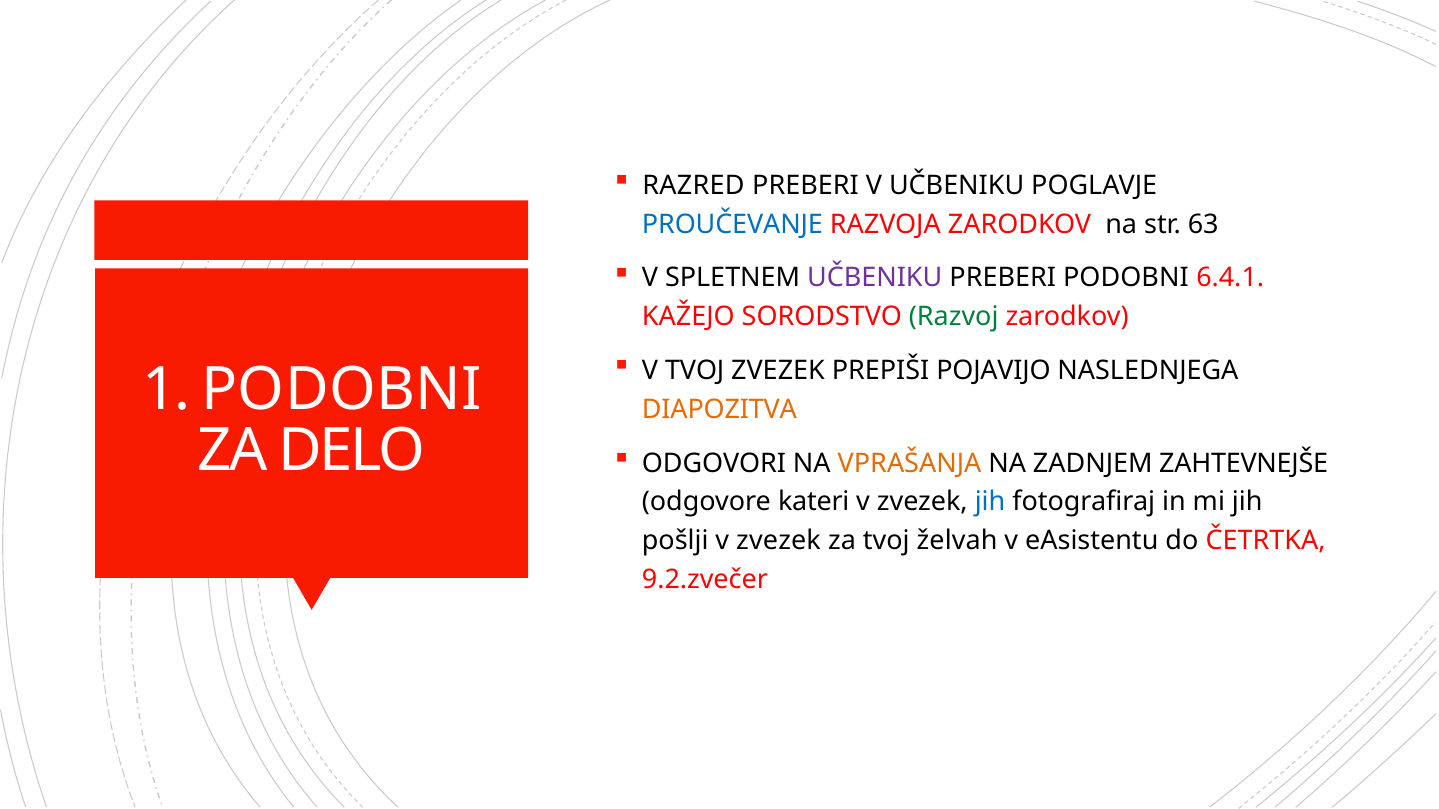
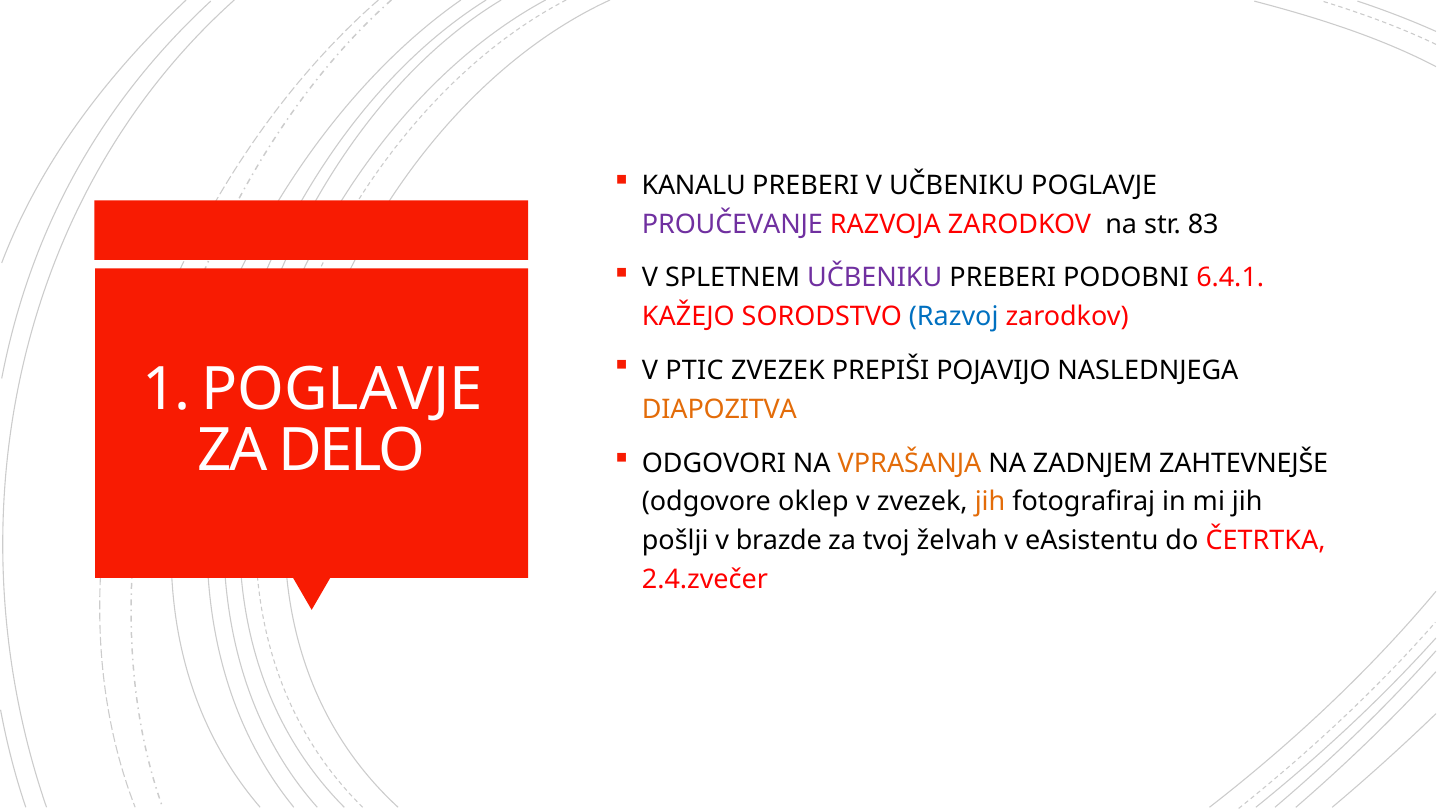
RAZRED: RAZRED -> KANALU
PROUČEVANJE colour: blue -> purple
63: 63 -> 83
Razvoj colour: green -> blue
V TVOJ: TVOJ -> PTIC
1 PODOBNI: PODOBNI -> POGLAVJE
kateri: kateri -> oklep
jih at (990, 502) colour: blue -> orange
pošlji v zvezek: zvezek -> brazde
9.2.zvečer: 9.2.zvečer -> 2.4.zvečer
